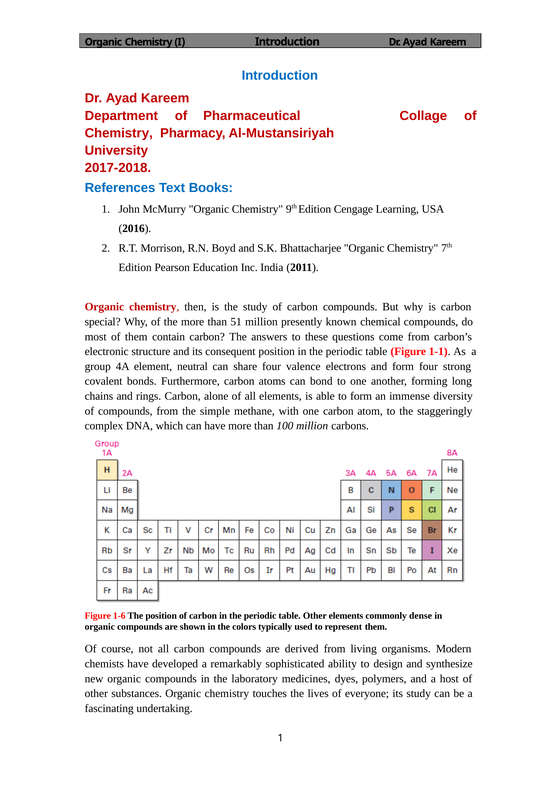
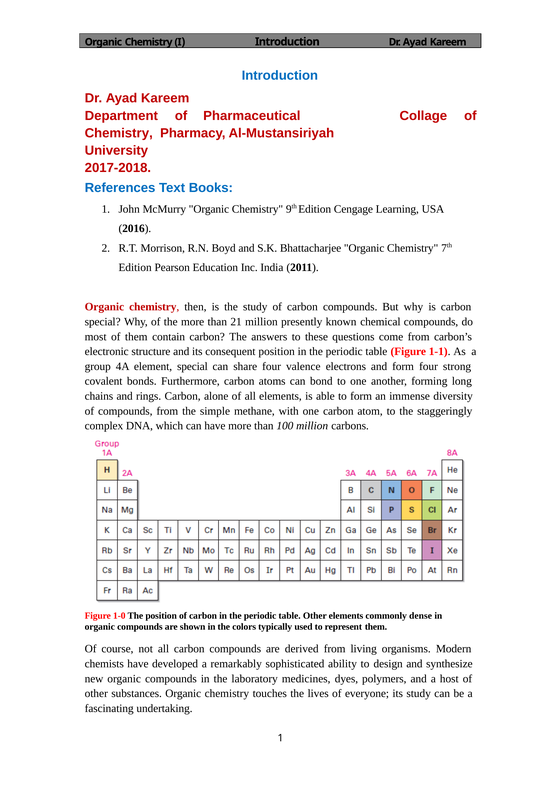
51: 51 -> 21
element neutral: neutral -> special
1-6: 1-6 -> 1-0
